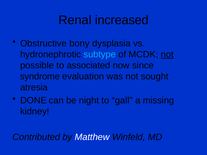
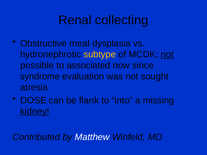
increased: increased -> collecting
bony: bony -> meal
subtype colour: light blue -> yellow
DONE: DONE -> DOSE
night: night -> flank
gall: gall -> into
kidney underline: none -> present
